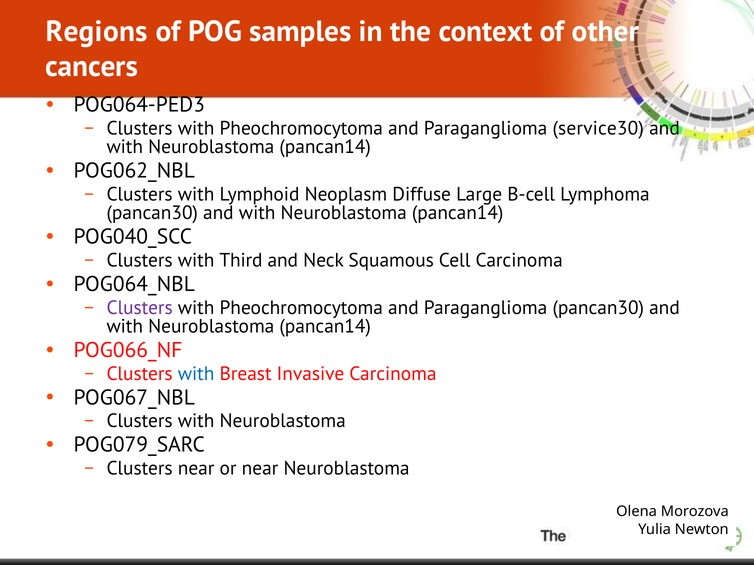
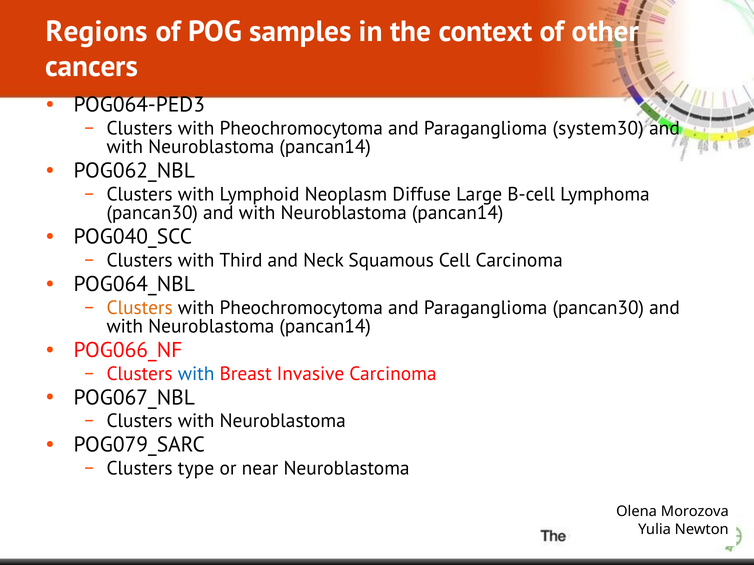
service30: service30 -> system30
Clusters at (140, 308) colour: purple -> orange
Clusters near: near -> type
